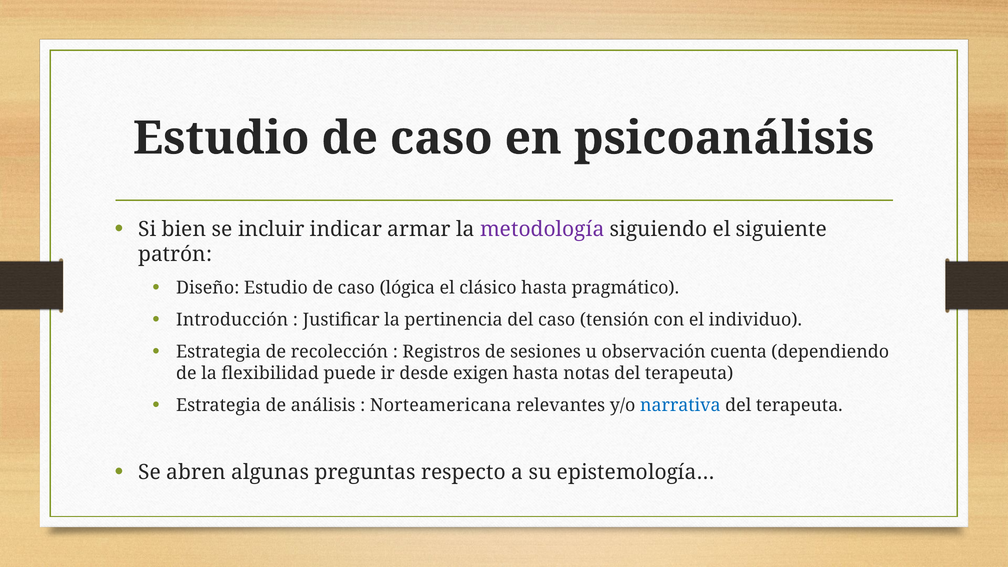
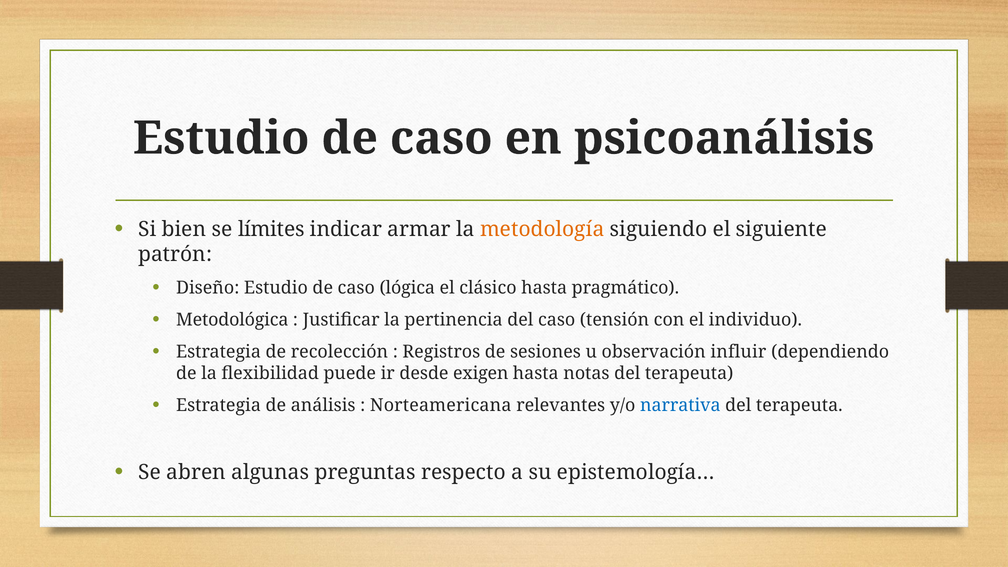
incluir: incluir -> límites
metodología colour: purple -> orange
Introducción: Introducción -> Metodológica
cuenta: cuenta -> influir
